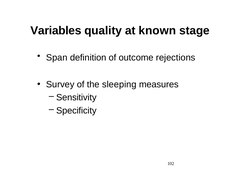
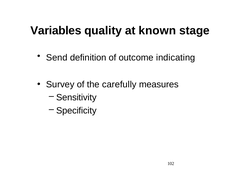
Span: Span -> Send
rejections: rejections -> indicating
sleeping: sleeping -> carefully
